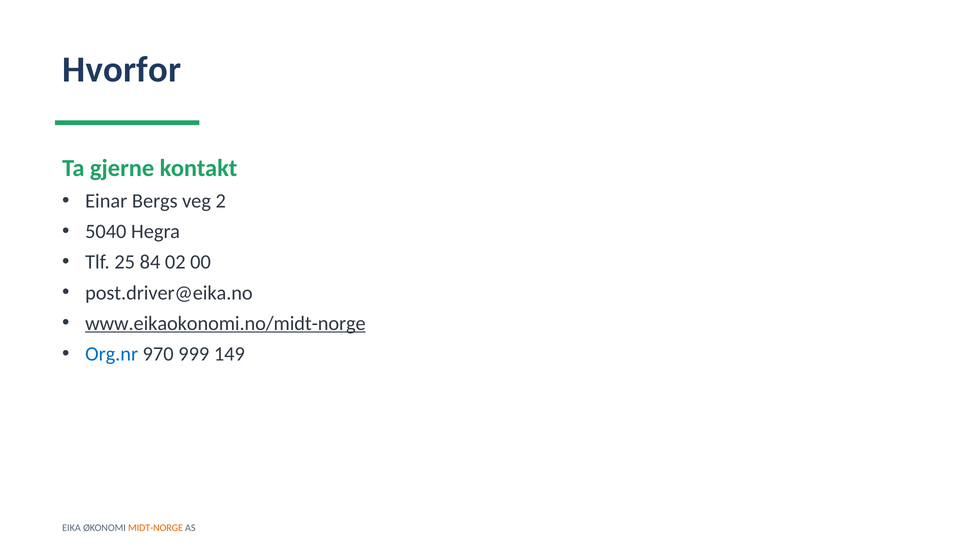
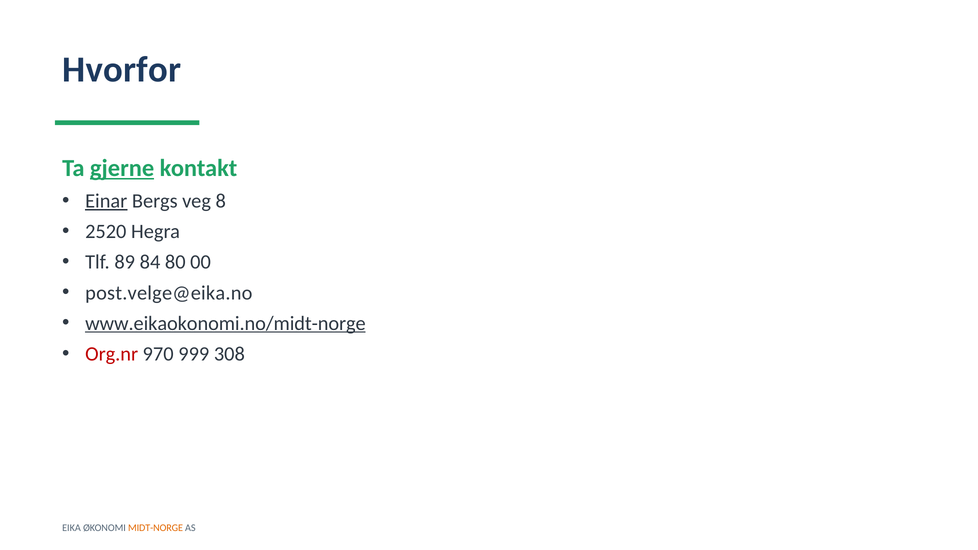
gjerne underline: none -> present
Einar underline: none -> present
2: 2 -> 8
5040: 5040 -> 2520
25: 25 -> 89
02: 02 -> 80
post.driver@eika.no: post.driver@eika.no -> post.velge@eika.no
Org.nr colour: blue -> red
149: 149 -> 308
